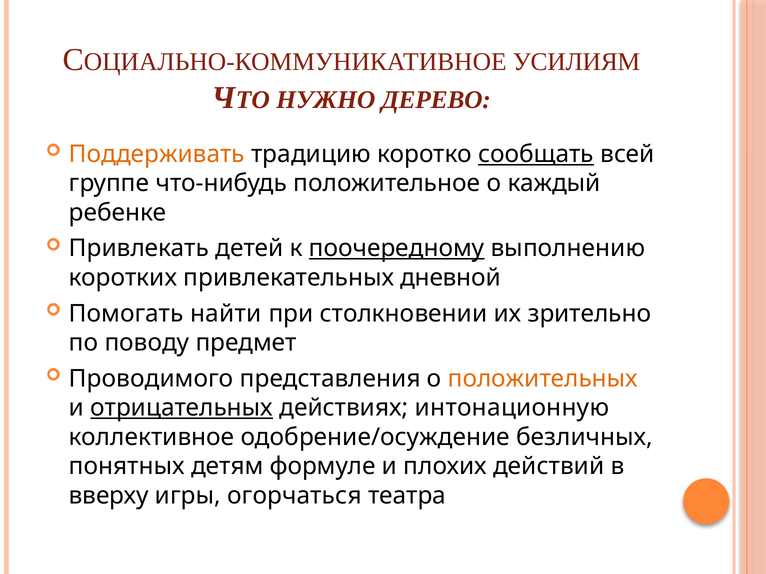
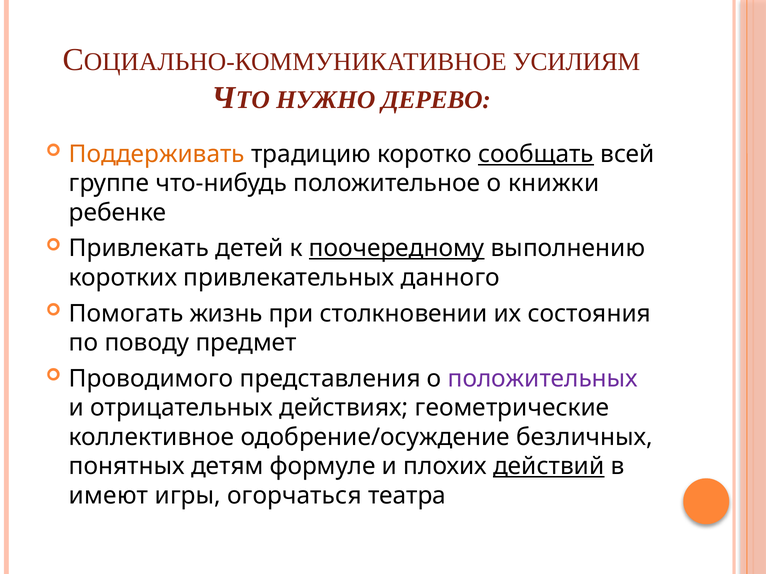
каждый: каждый -> книжки
дневной: дневной -> данного
найти: найти -> жизнь
зрительно: зрительно -> состояния
положительных colour: orange -> purple
отрицательных underline: present -> none
интонационную: интонационную -> геометрические
действий underline: none -> present
вверху: вверху -> имеют
